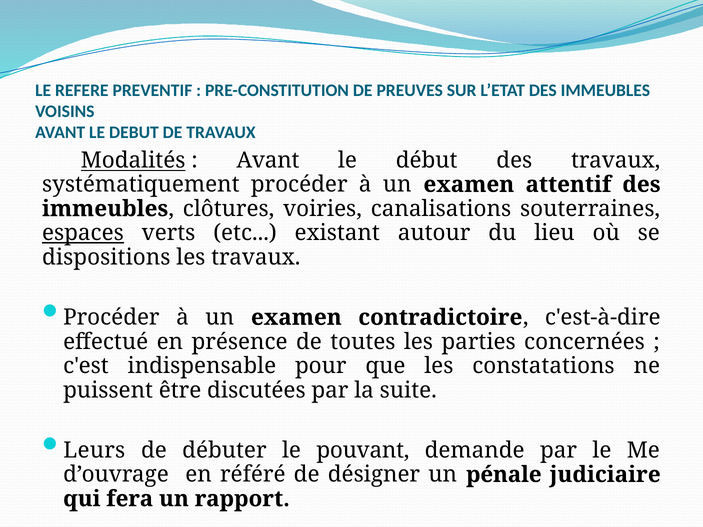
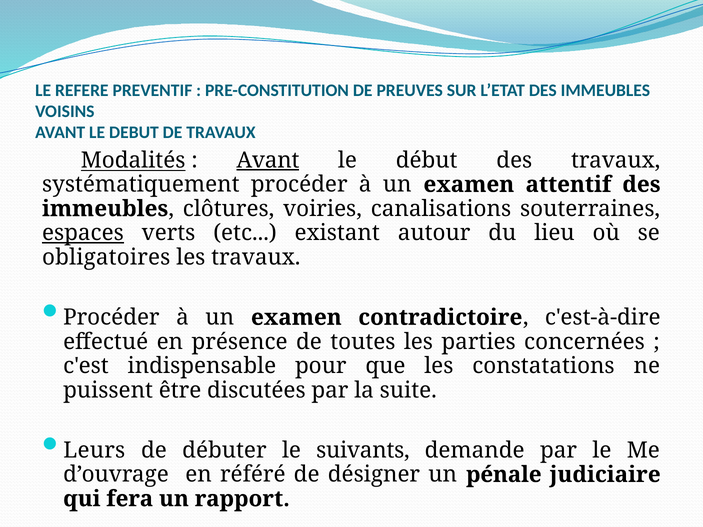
Avant at (268, 160) underline: none -> present
dispositions: dispositions -> obligatoires
pouvant: pouvant -> suivants
